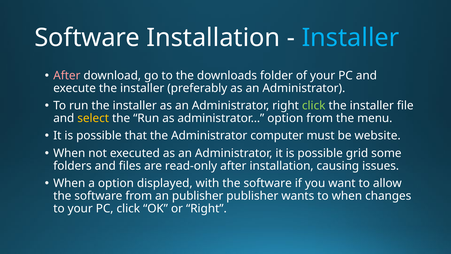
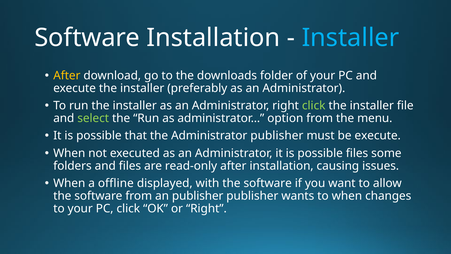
After at (67, 75) colour: pink -> yellow
select colour: yellow -> light green
Administrator computer: computer -> publisher
be website: website -> execute
possible grid: grid -> files
a option: option -> offline
